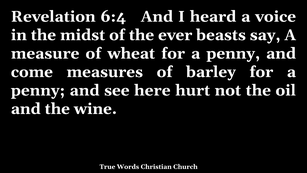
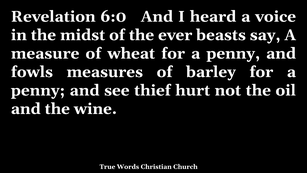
6:4: 6:4 -> 6:0
come: come -> fowls
here: here -> thief
